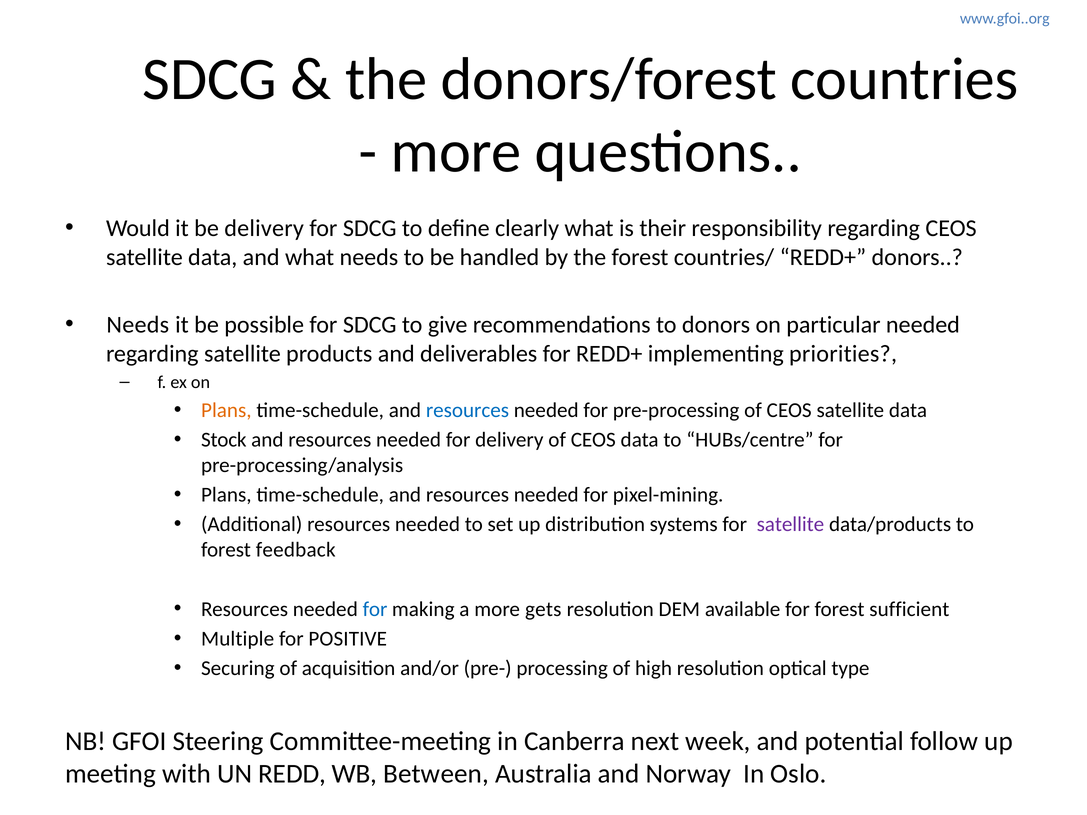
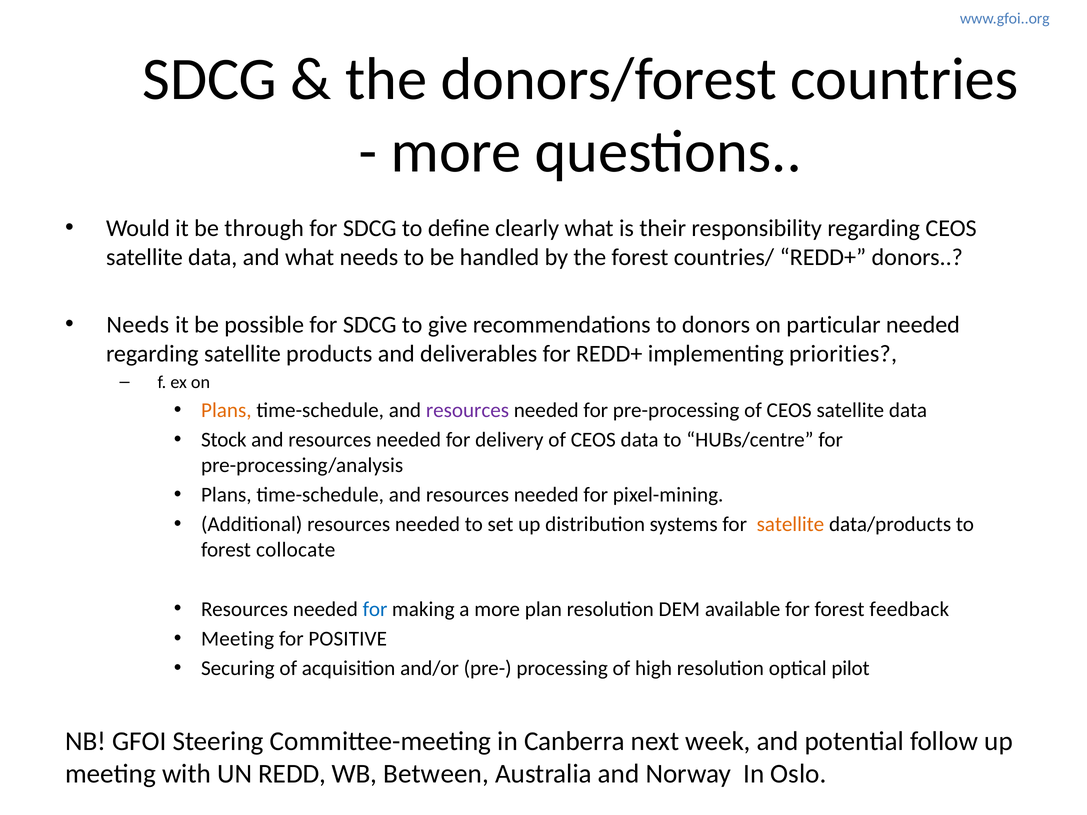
be delivery: delivery -> through
resources at (467, 410) colour: blue -> purple
satellite at (790, 525) colour: purple -> orange
feedback: feedback -> collocate
gets: gets -> plan
sufficient: sufficient -> feedback
Multiple at (238, 639): Multiple -> Meeting
type: type -> pilot
